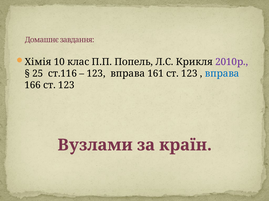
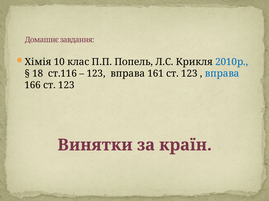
2010р colour: purple -> blue
25: 25 -> 18
Вузлами: Вузлами -> Винятки
